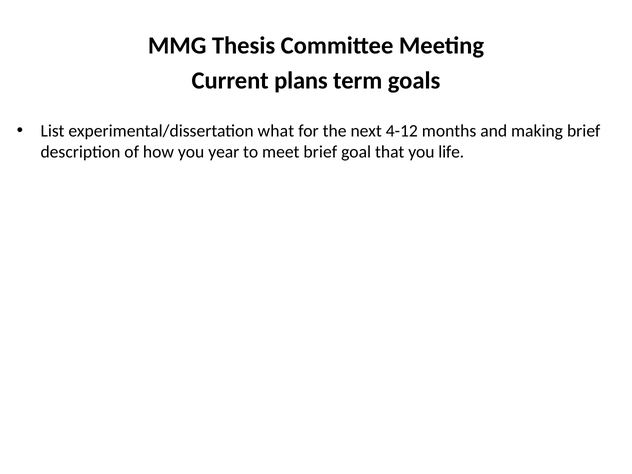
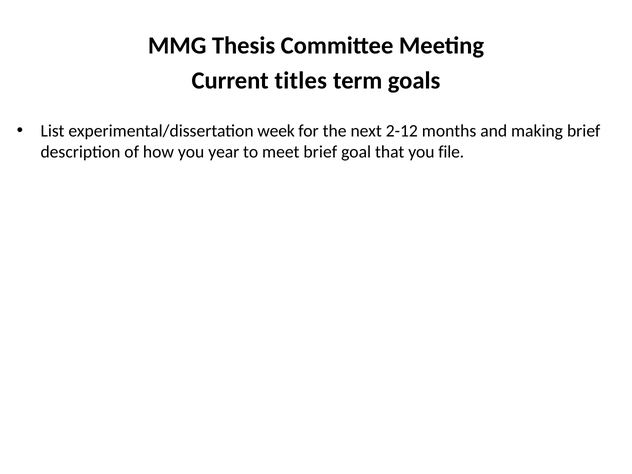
plans: plans -> titles
what: what -> week
4-12: 4-12 -> 2-12
life: life -> file
